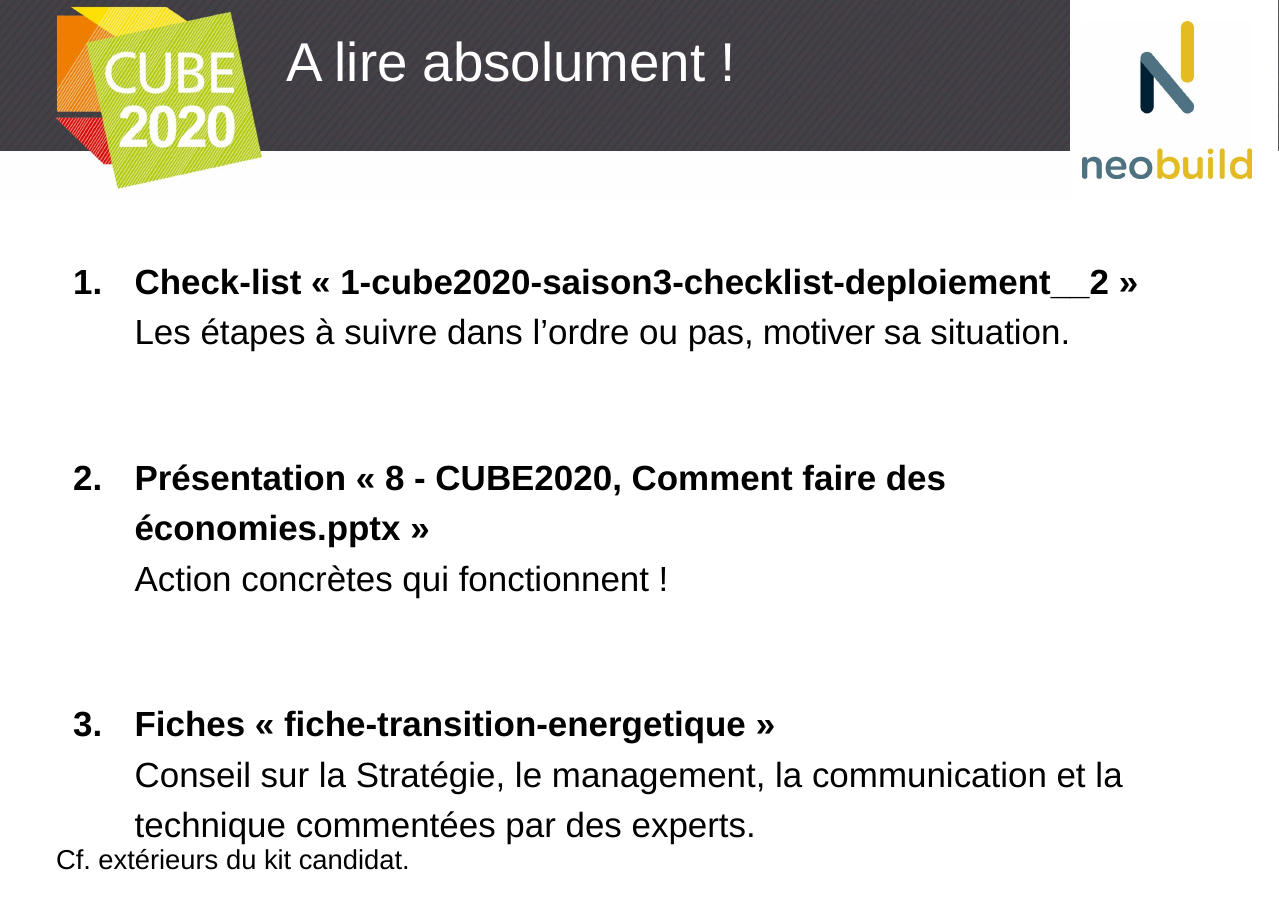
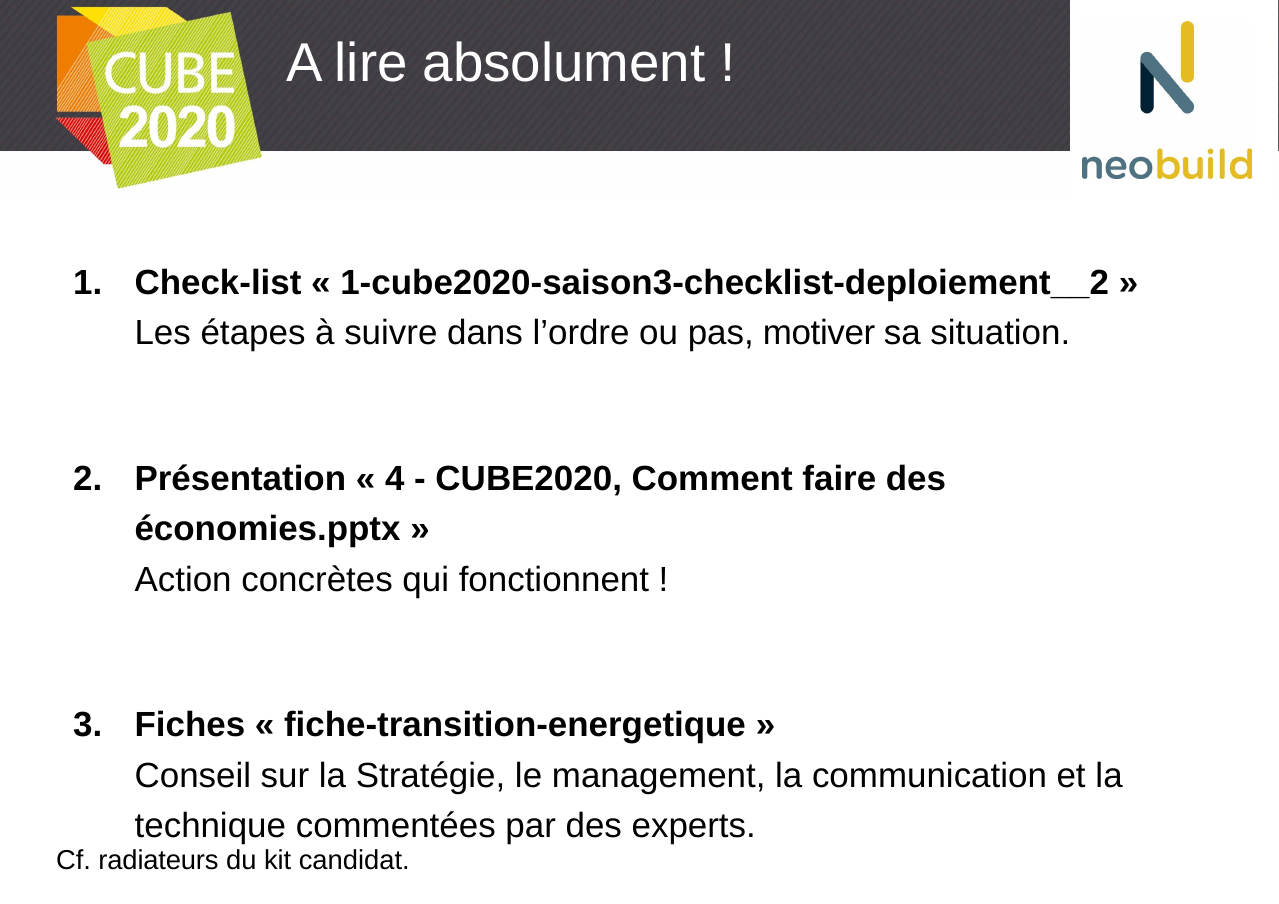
8: 8 -> 4
extérieurs: extérieurs -> radiateurs
